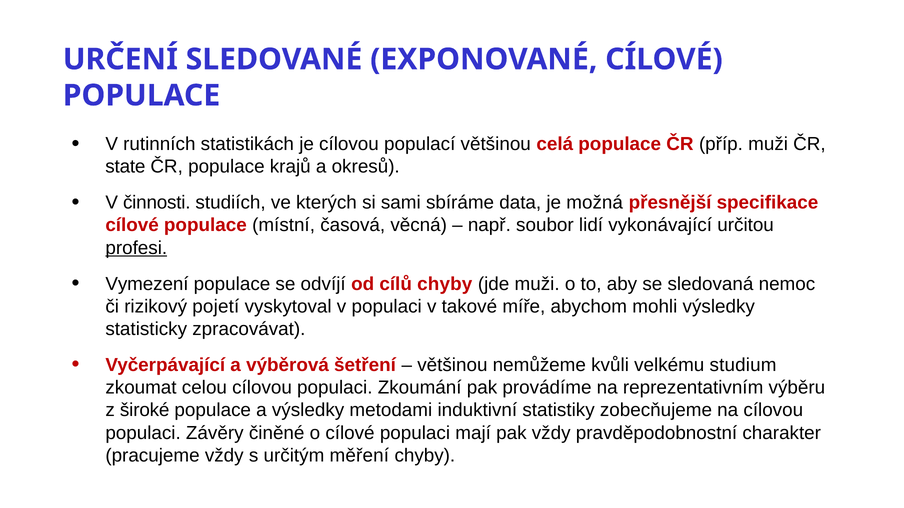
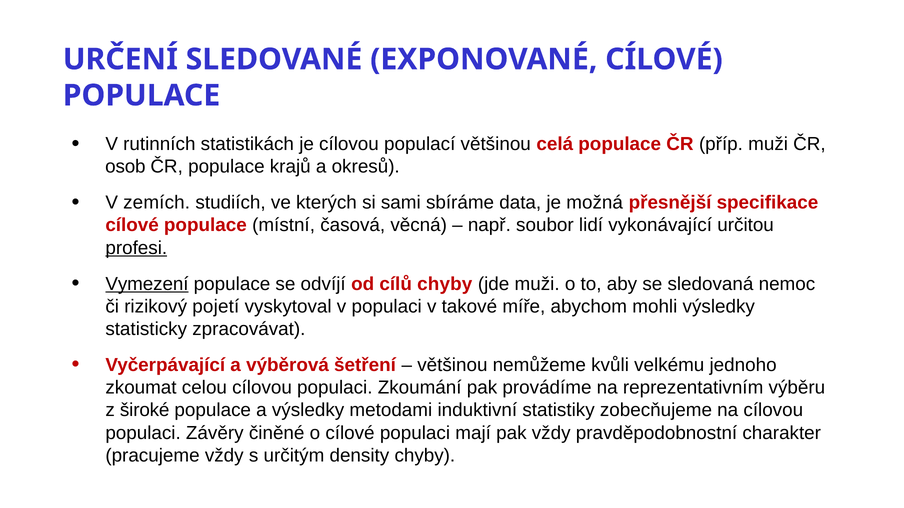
state: state -> osob
činnosti: činnosti -> zemích
Vymezení underline: none -> present
studium: studium -> jednoho
měření: měření -> density
